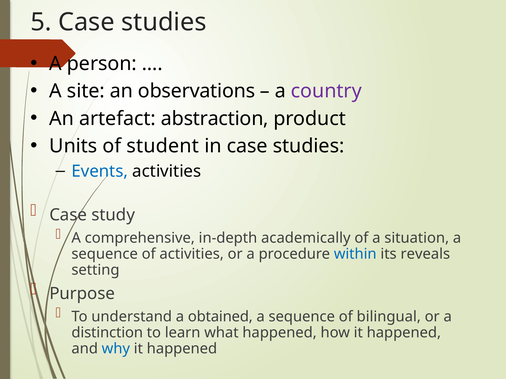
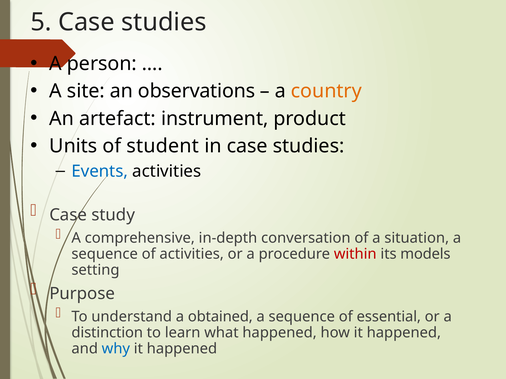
country colour: purple -> orange
abstraction: abstraction -> instrument
academically: academically -> conversation
within colour: blue -> red
reveals: reveals -> models
bilingual: bilingual -> essential
